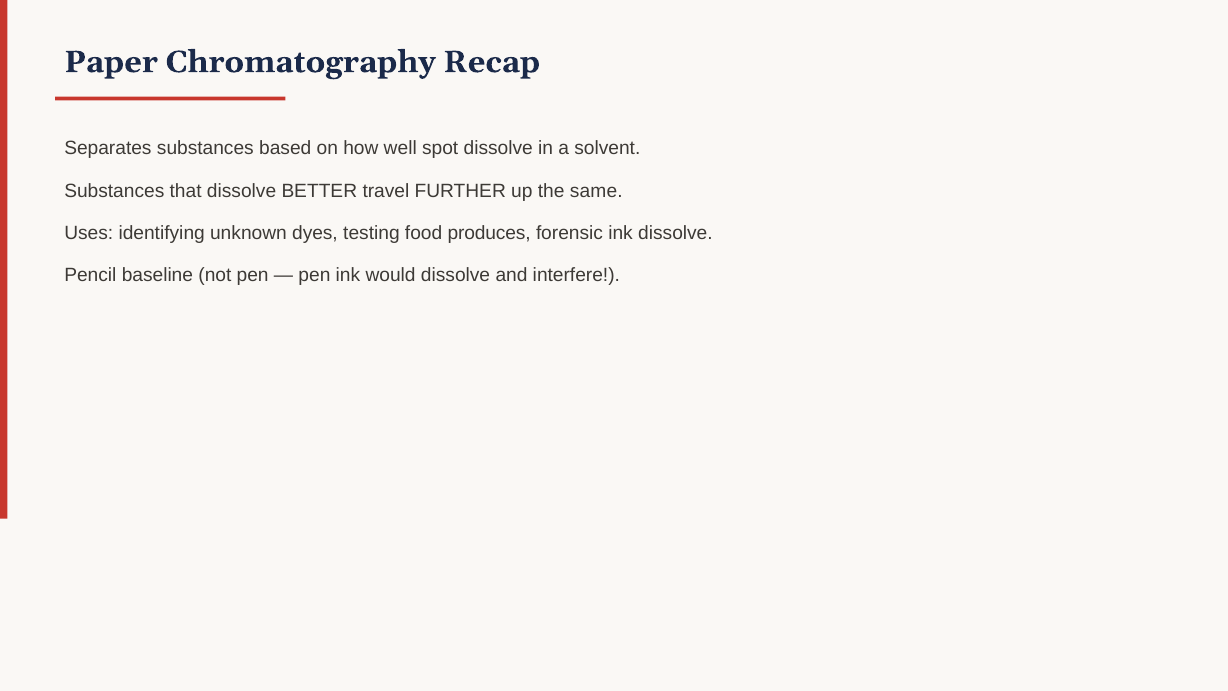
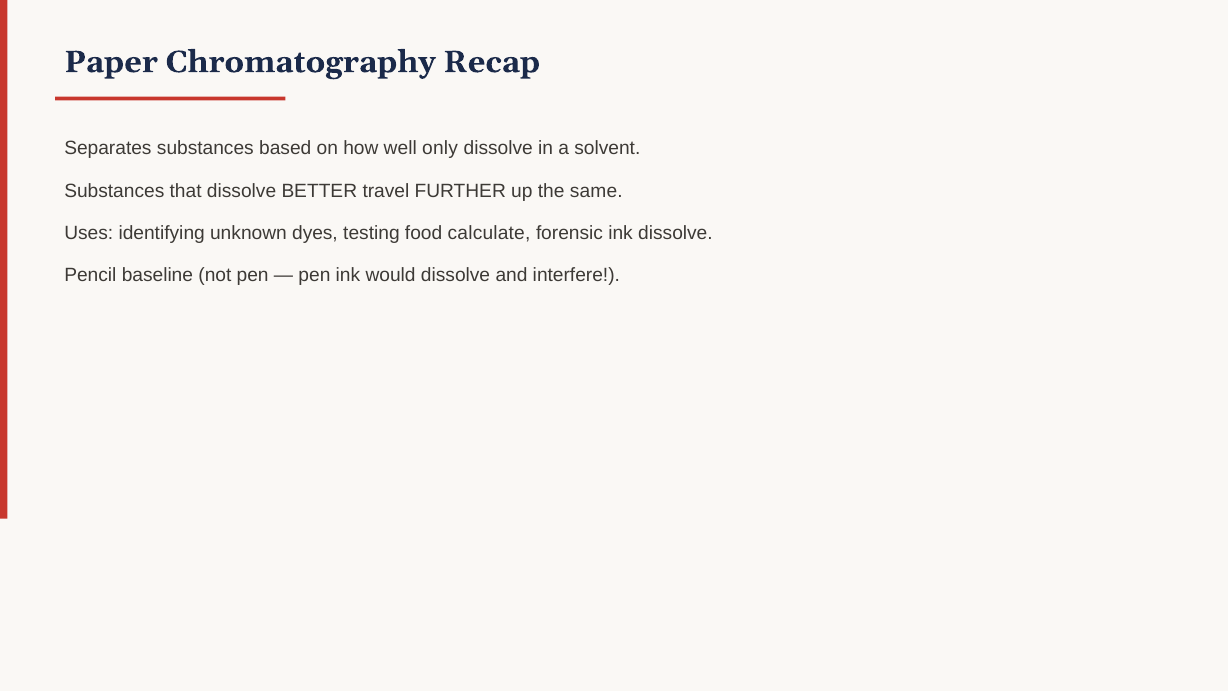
spot: spot -> only
produces: produces -> calculate
